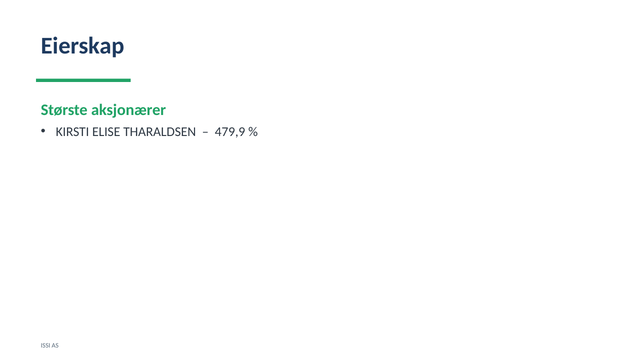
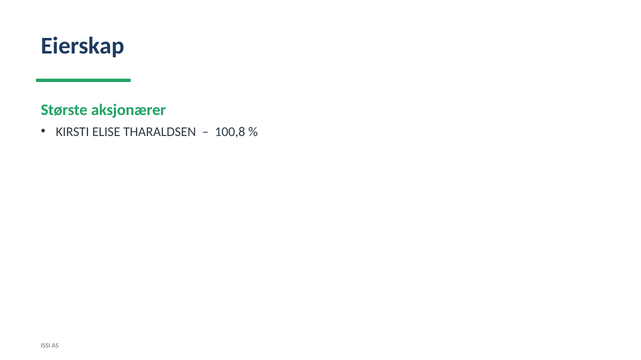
479,9: 479,9 -> 100,8
